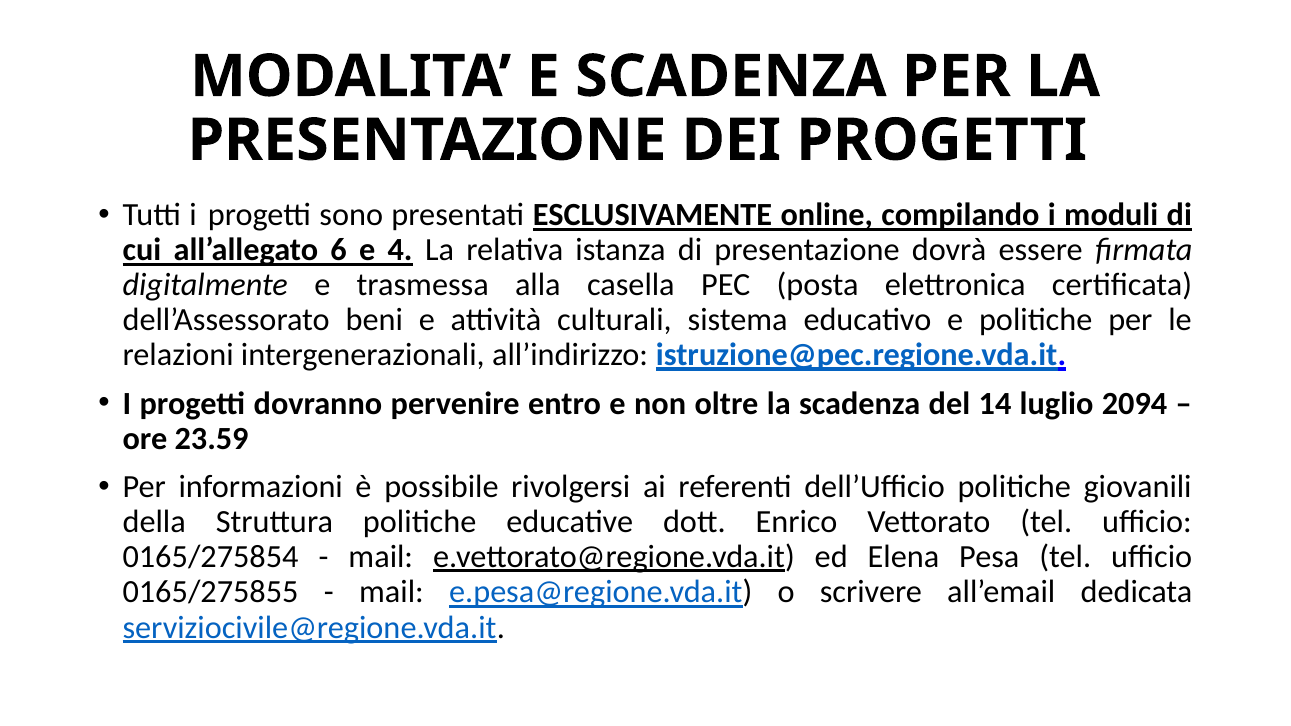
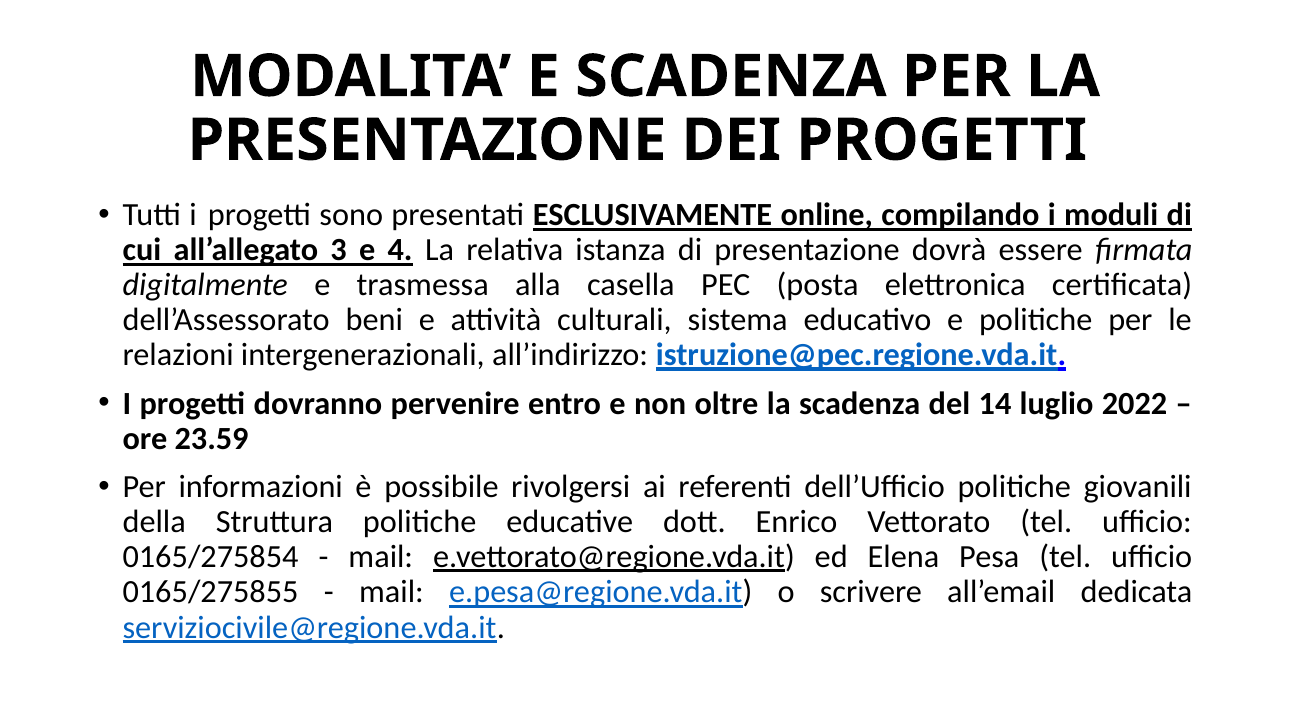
6: 6 -> 3
2094: 2094 -> 2022
